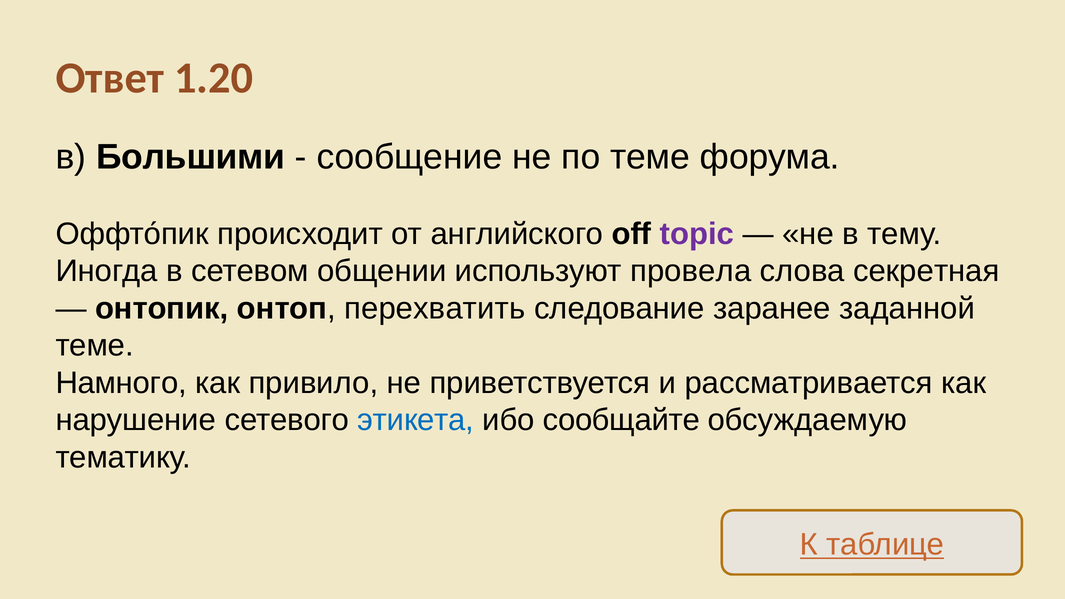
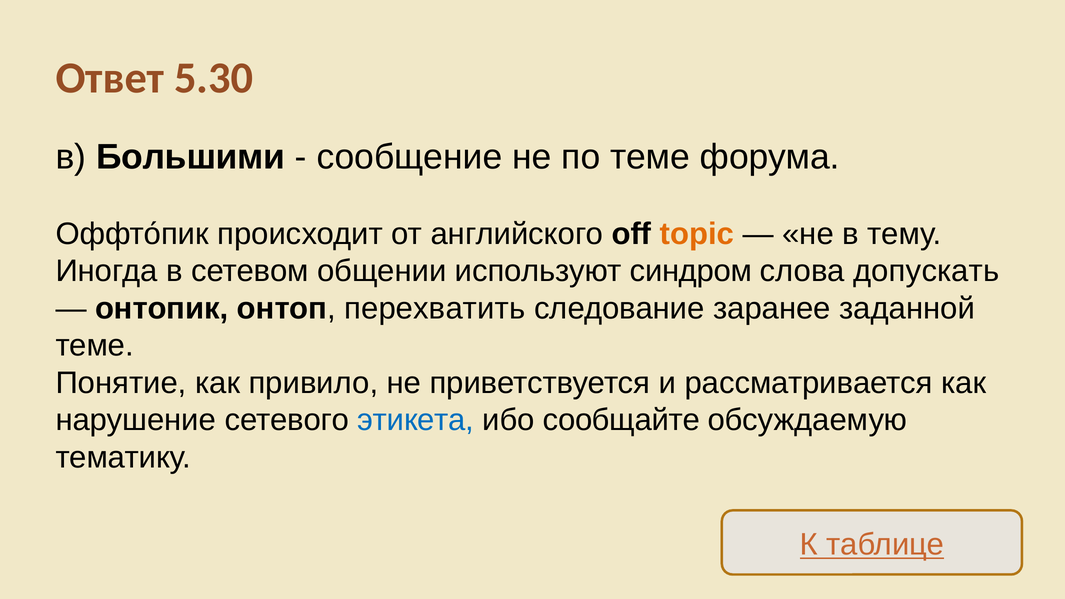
1.20: 1.20 -> 5.30
topic colour: purple -> orange
провела: провела -> синдром
секретная: секретная -> допускать
Намного: Намного -> Понятие
